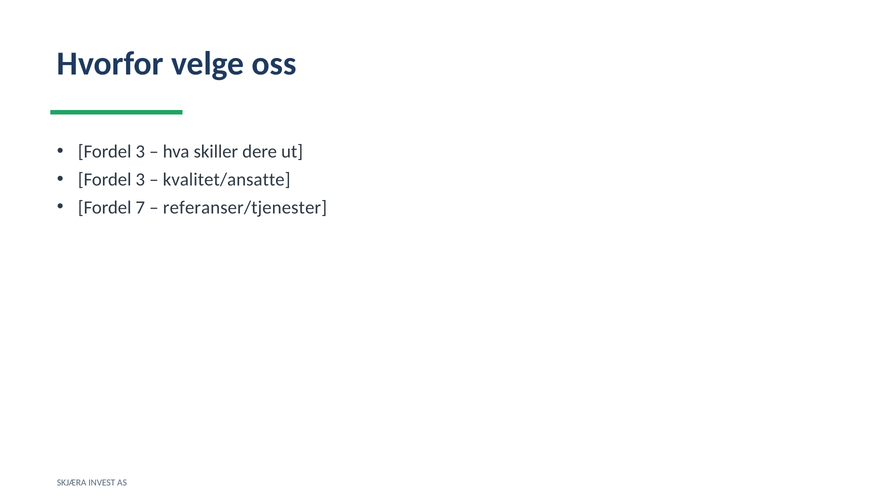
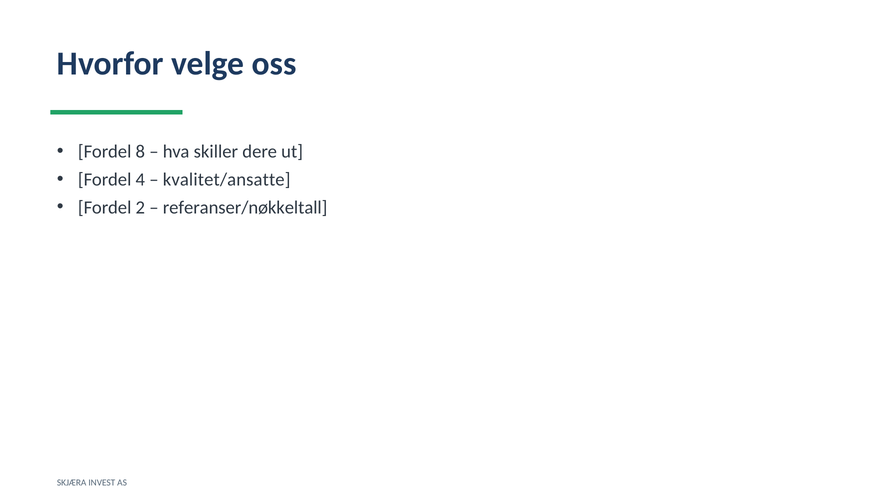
3 at (140, 152): 3 -> 8
3 at (140, 180): 3 -> 4
7: 7 -> 2
referanser/tjenester: referanser/tjenester -> referanser/nøkkeltall
